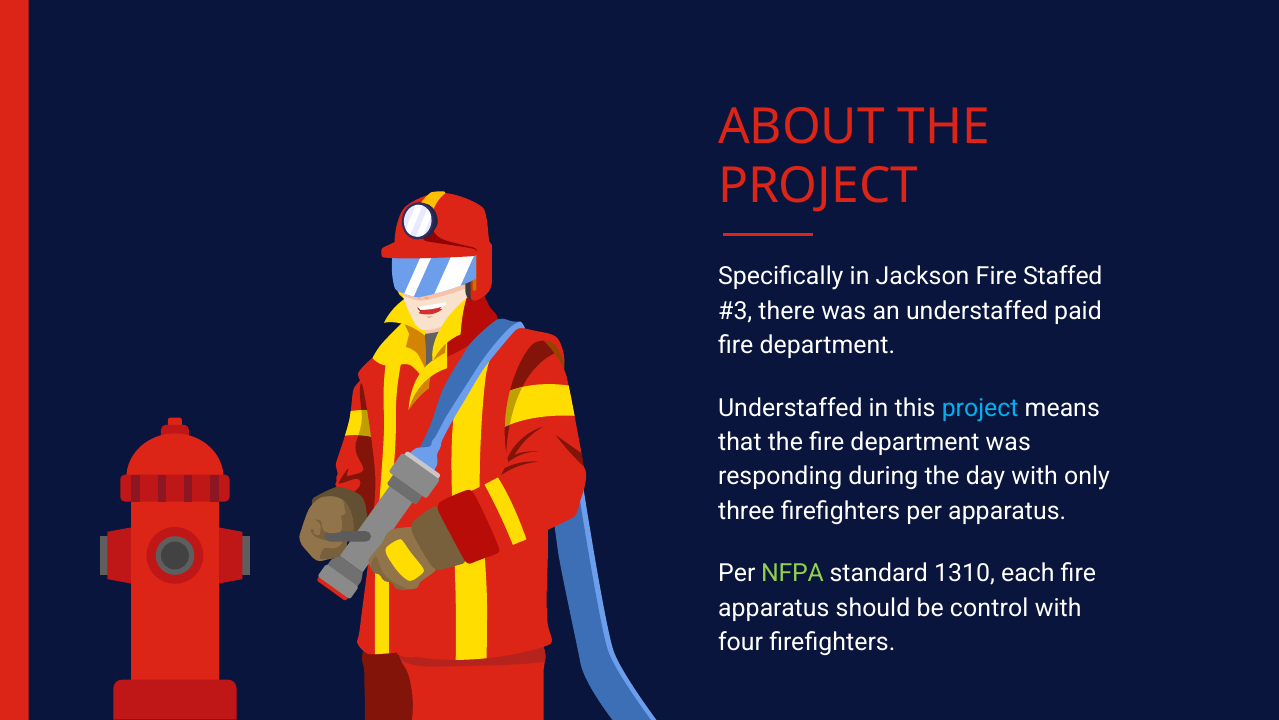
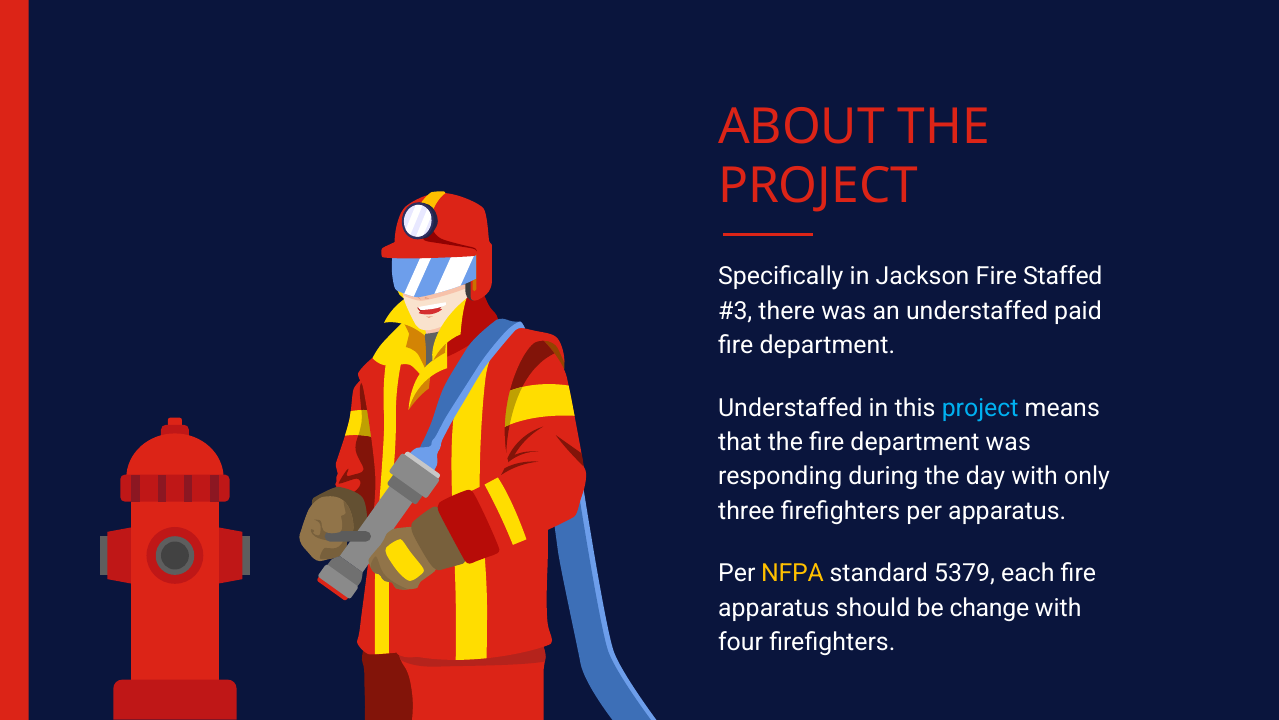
NFPA colour: light green -> yellow
1310: 1310 -> 5379
control: control -> change
